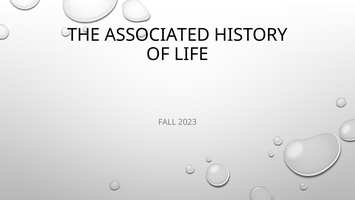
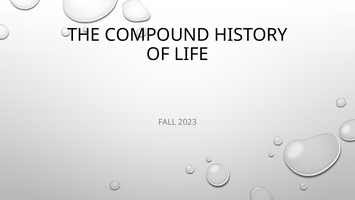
ASSOCIATED: ASSOCIATED -> COMPOUND
